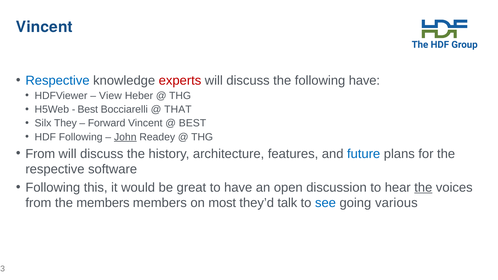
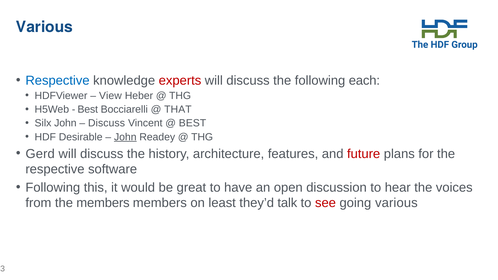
Vincent at (44, 27): Vincent -> Various
following have: have -> each
Silx They: They -> John
Forward at (107, 123): Forward -> Discuss
HDF Following: Following -> Desirable
From at (40, 154): From -> Gerd
future colour: blue -> red
the at (423, 188) underline: present -> none
most: most -> least
see colour: blue -> red
